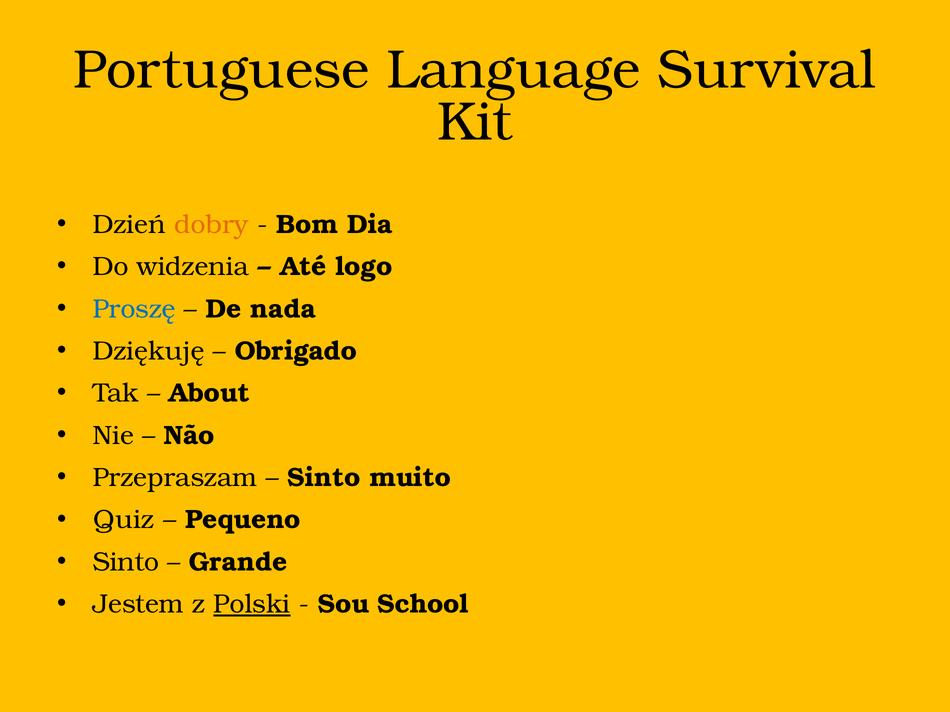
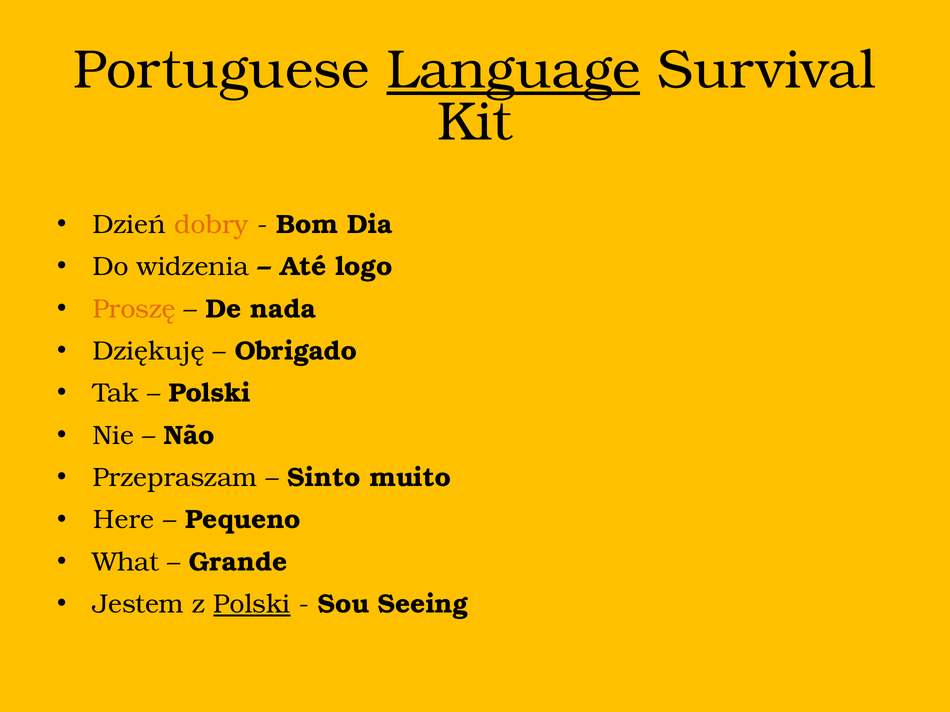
Language underline: none -> present
Proszę colour: blue -> orange
About at (209, 393): About -> Polski
Quiz: Quiz -> Here
Sinto at (126, 562): Sinto -> What
School: School -> Seeing
